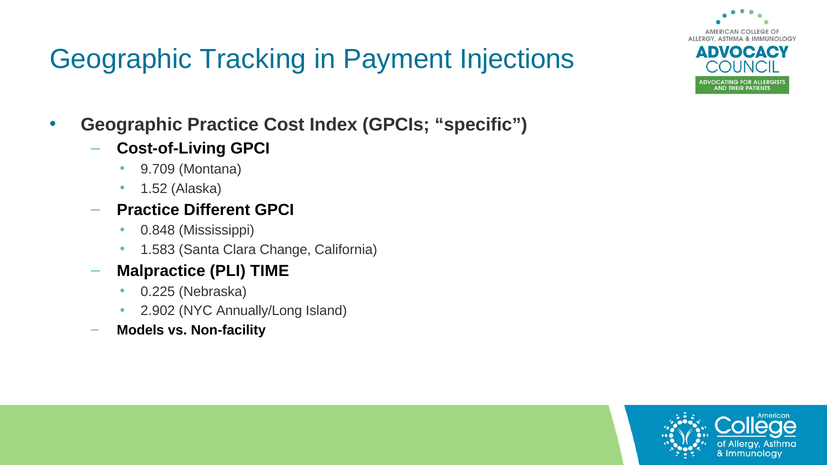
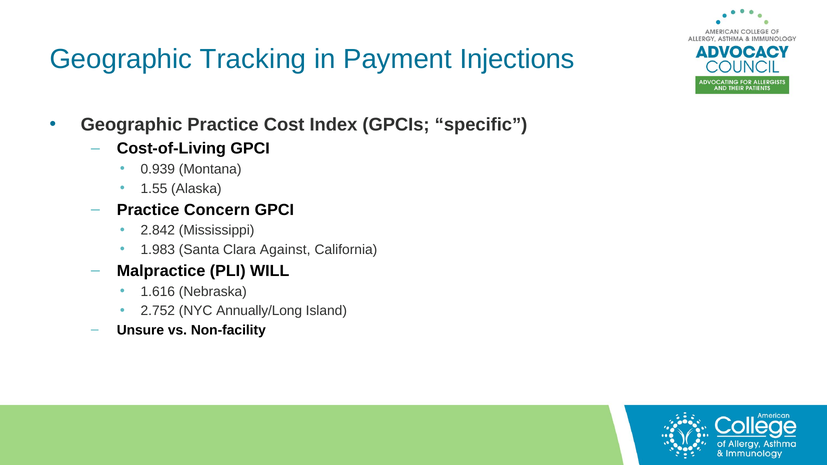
9.709: 9.709 -> 0.939
1.52: 1.52 -> 1.55
Different: Different -> Concern
0.848: 0.848 -> 2.842
1.583: 1.583 -> 1.983
Change: Change -> Against
TIME: TIME -> WILL
0.225: 0.225 -> 1.616
2.902: 2.902 -> 2.752
Models: Models -> Unsure
